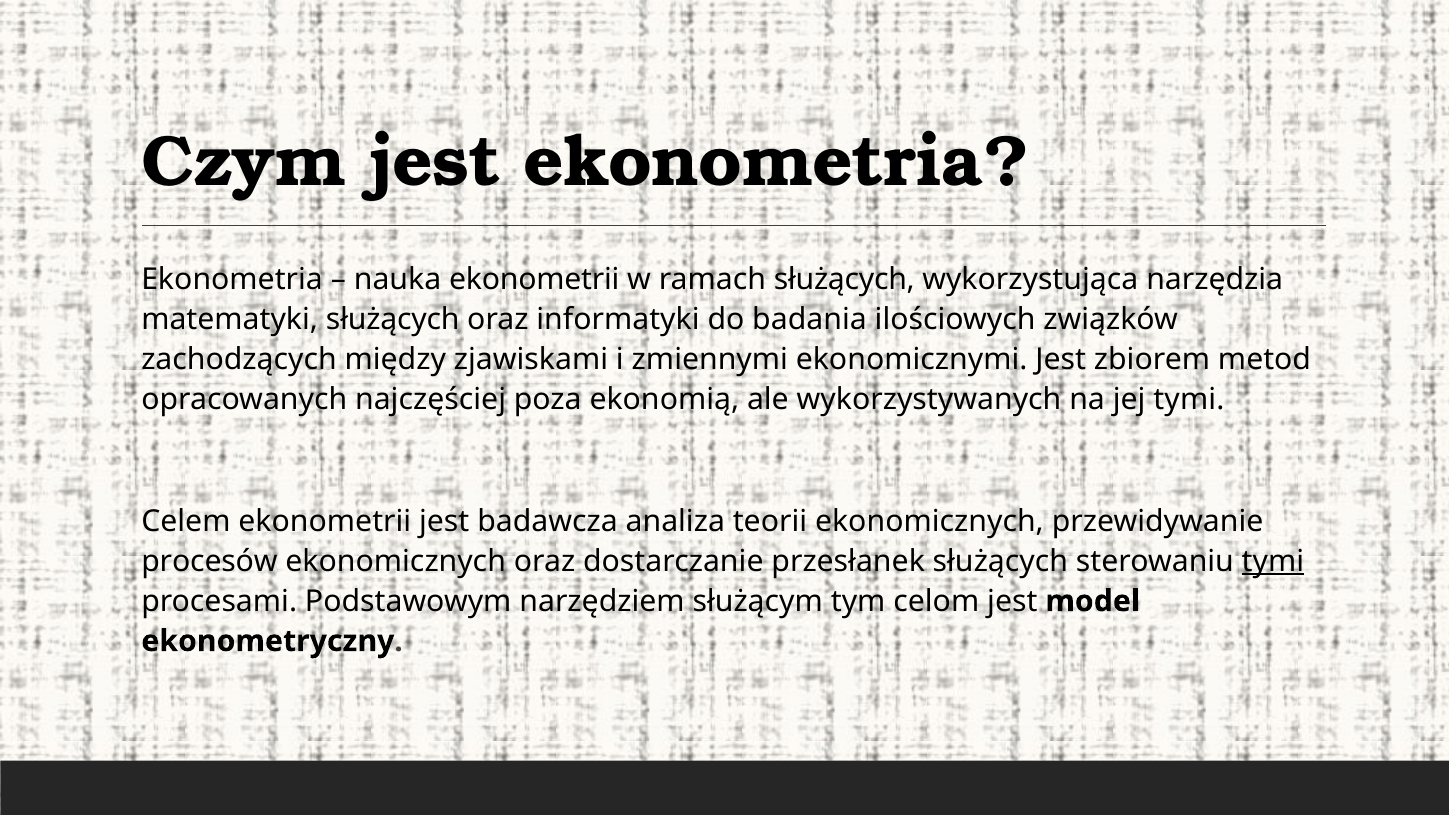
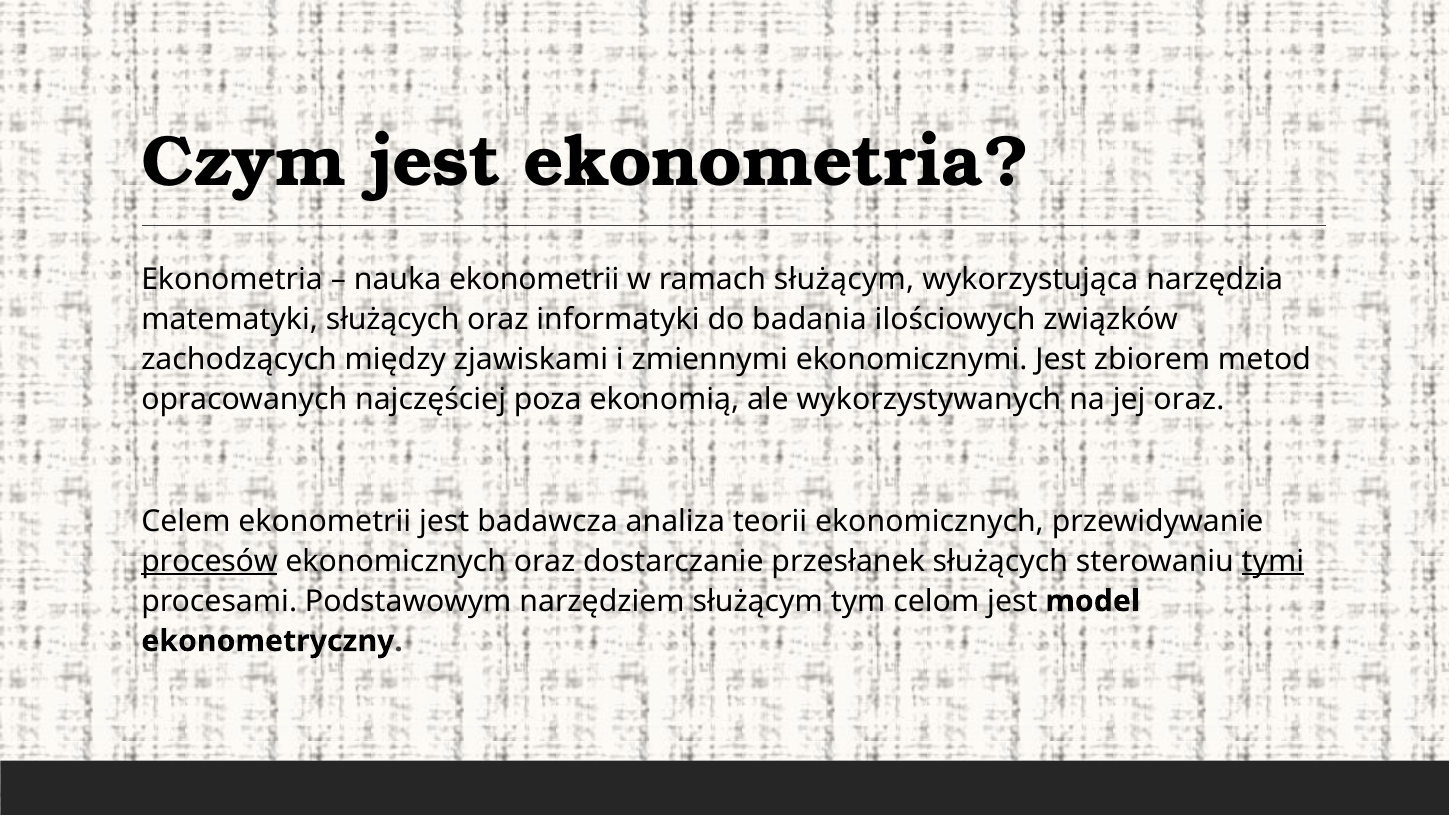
ramach służących: służących -> służącym
jej tymi: tymi -> oraz
procesów underline: none -> present
